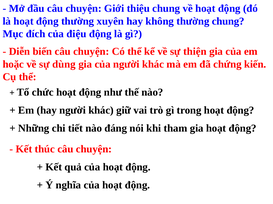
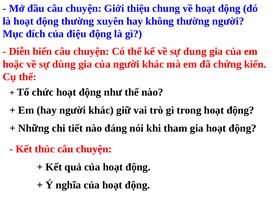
thường chung: chung -> người
thiện: thiện -> dung
